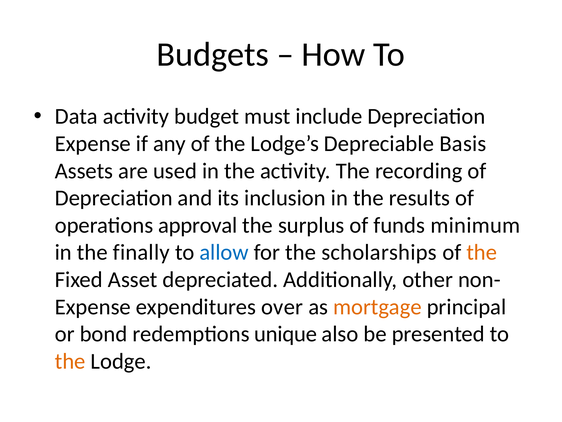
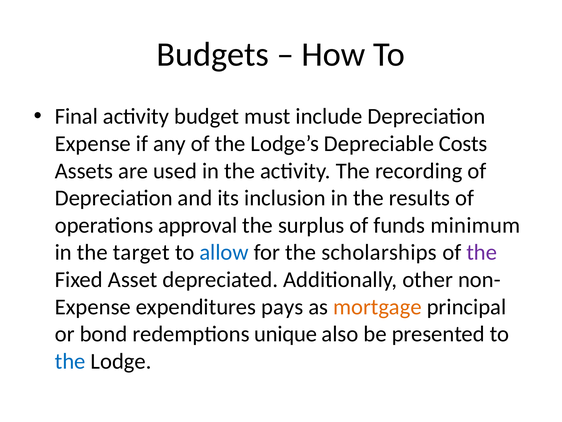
Data: Data -> Final
Basis: Basis -> Costs
finally: finally -> target
the at (482, 252) colour: orange -> purple
over: over -> pays
the at (70, 361) colour: orange -> blue
